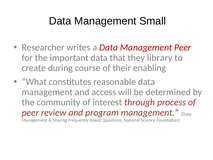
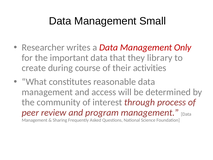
Management Peer: Peer -> Only
enabling: enabling -> activities
